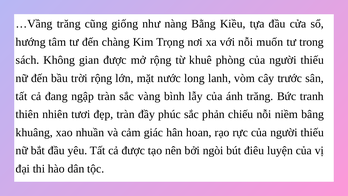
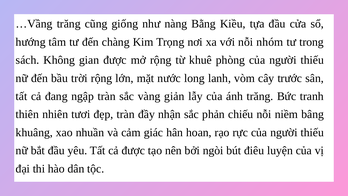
muốn: muốn -> nhóm
bình: bình -> giản
phúc: phúc -> nhận
